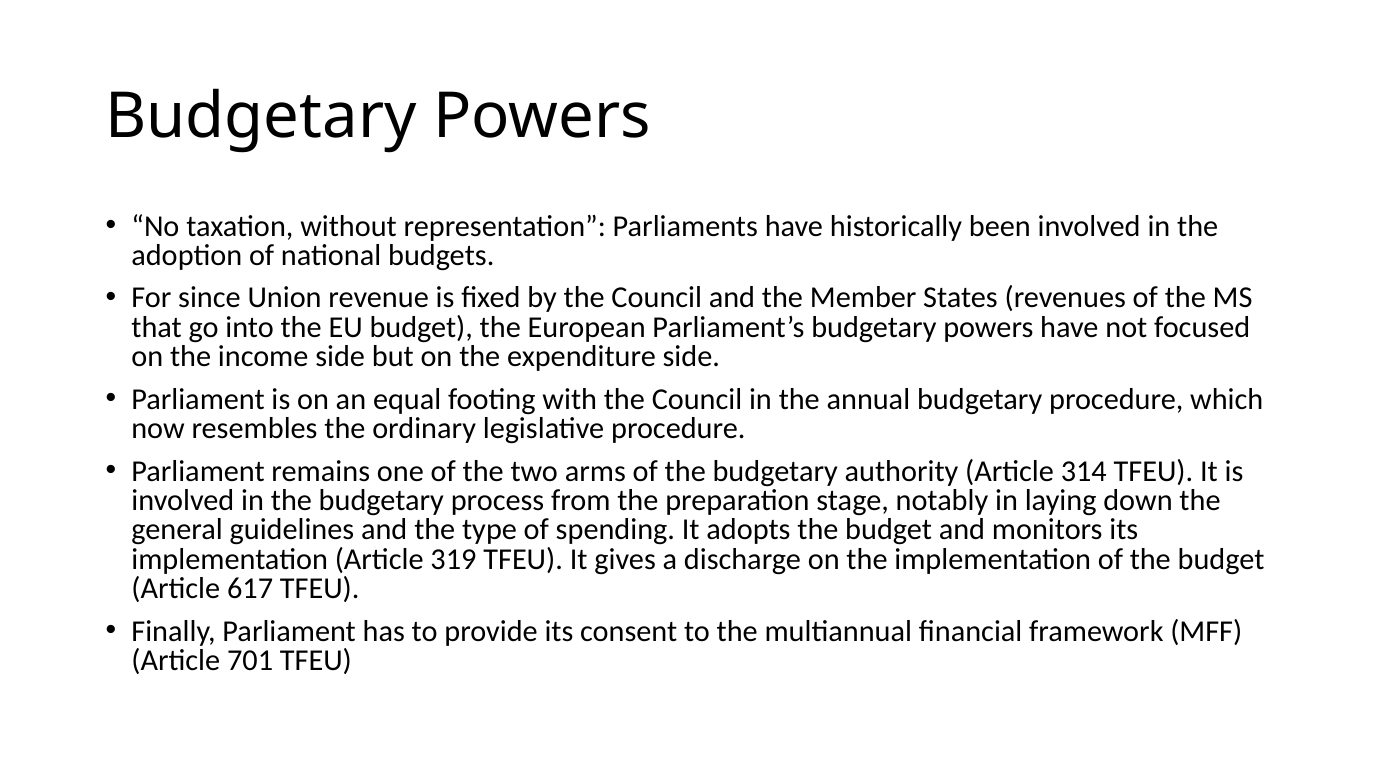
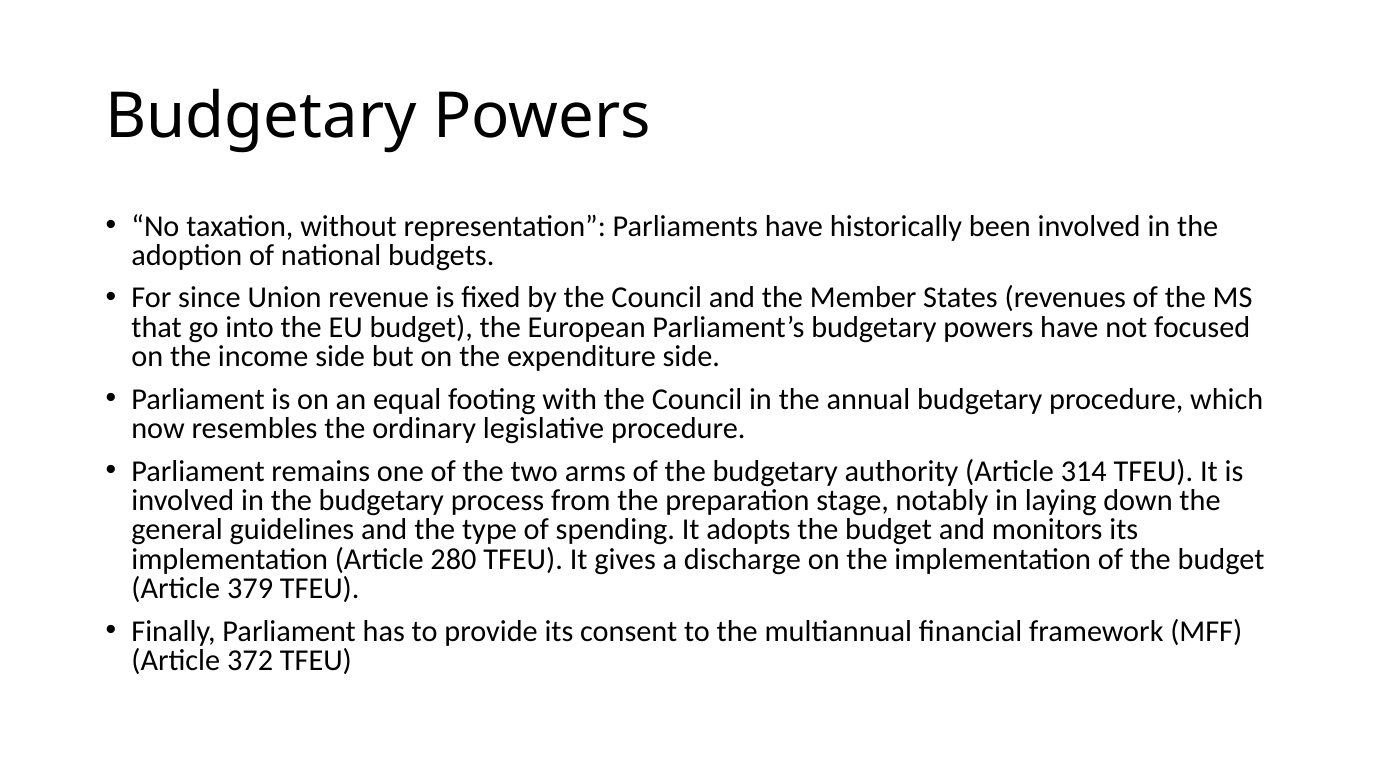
319: 319 -> 280
617: 617 -> 379
701: 701 -> 372
